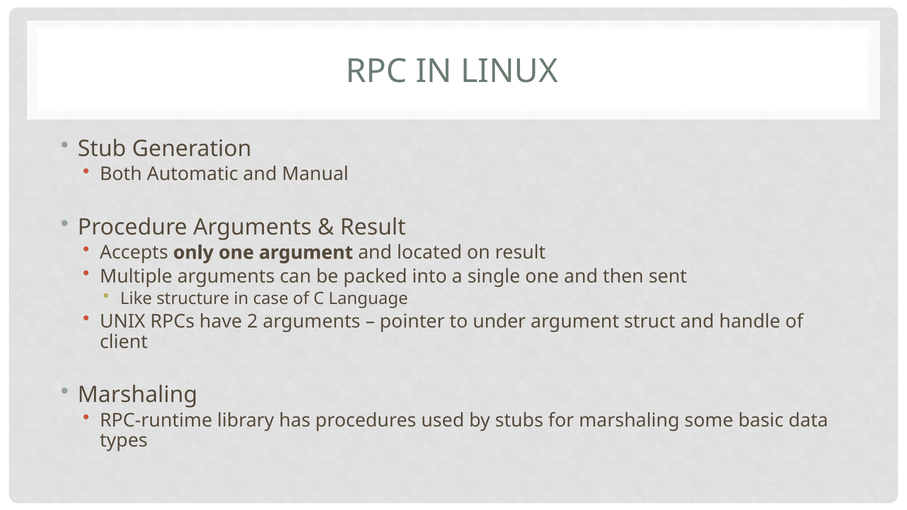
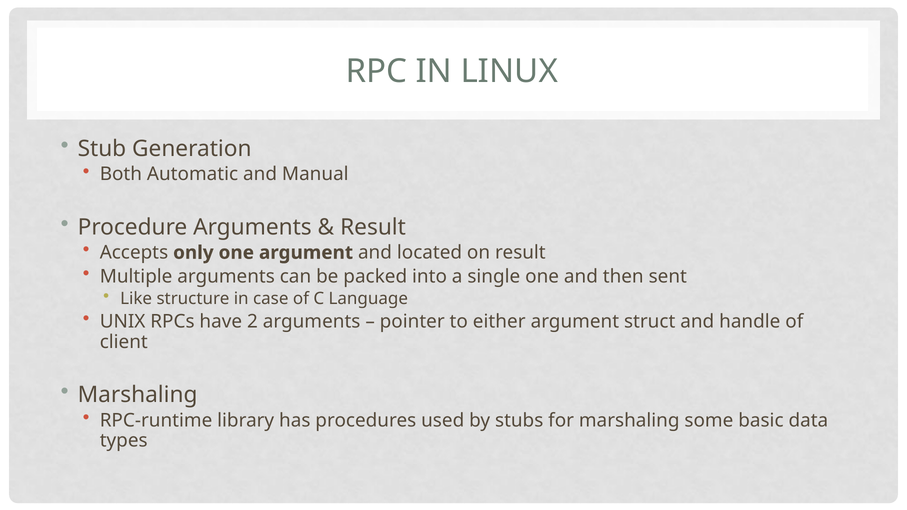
under: under -> either
